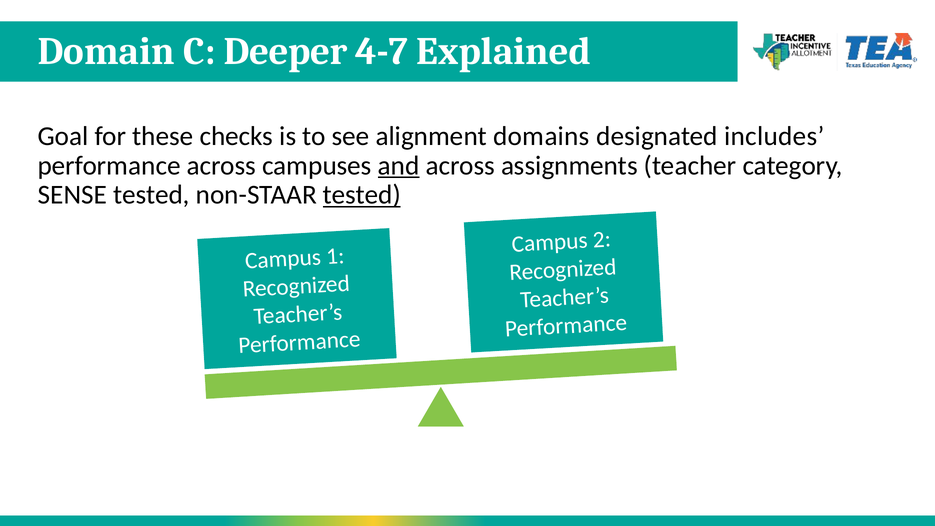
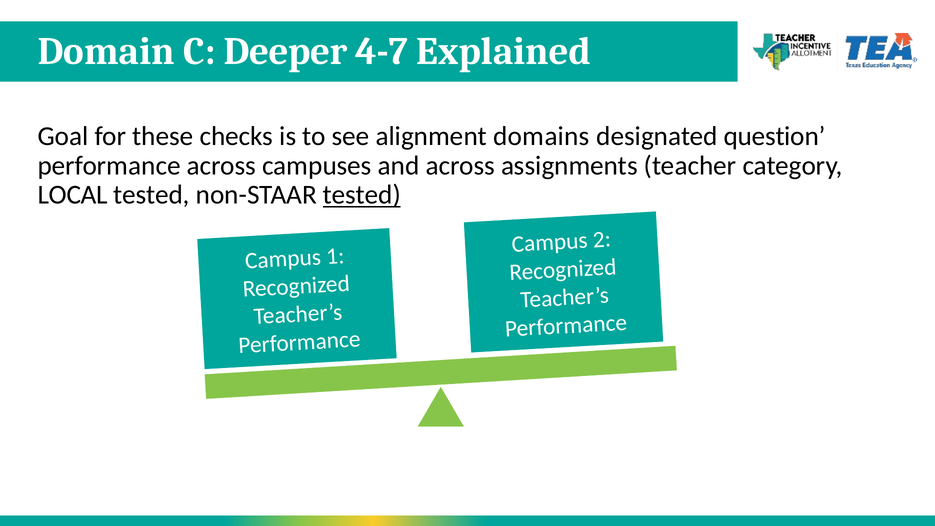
includes: includes -> question
and underline: present -> none
SENSE: SENSE -> LOCAL
